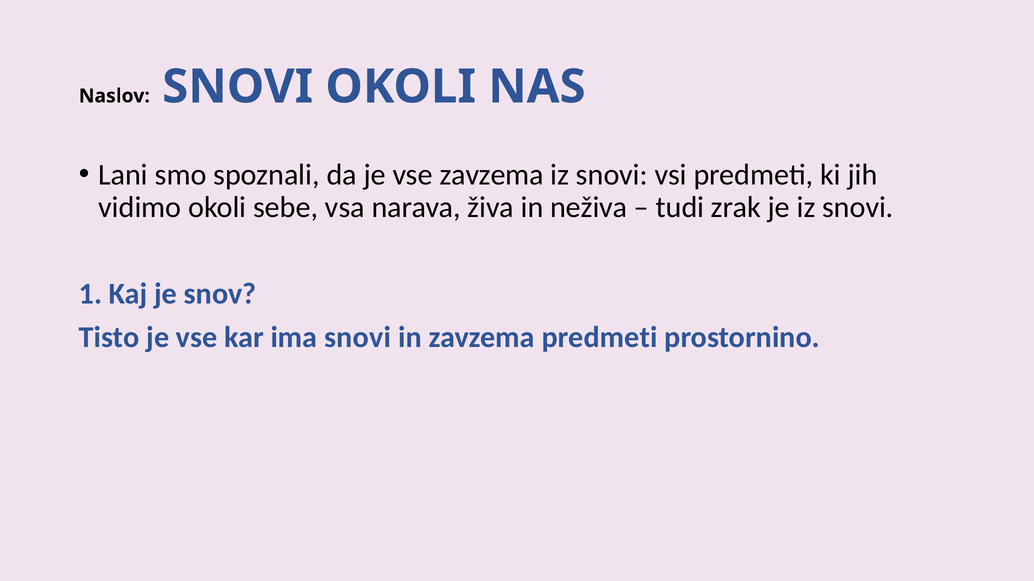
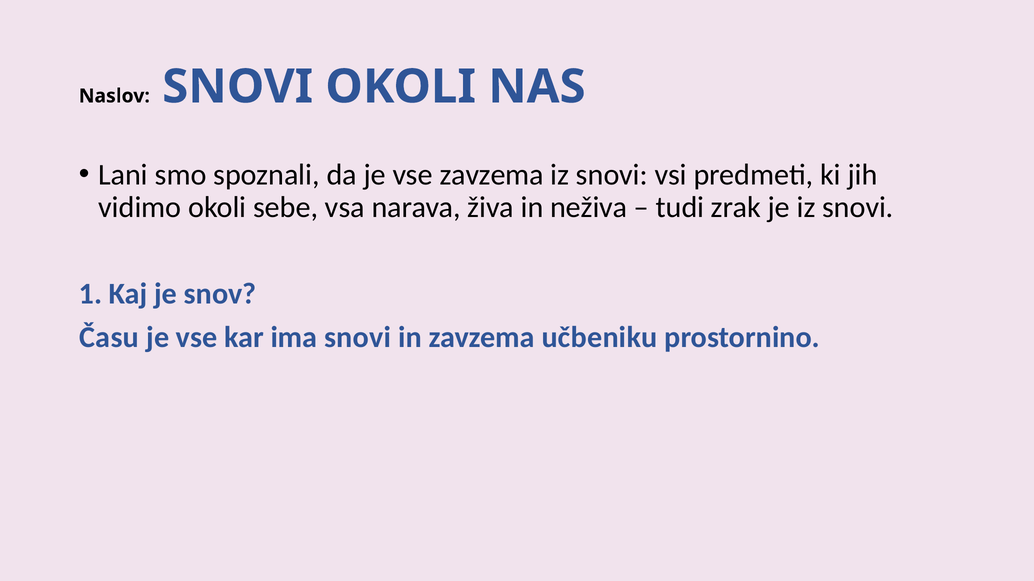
Tisto: Tisto -> Času
zavzema predmeti: predmeti -> učbeniku
